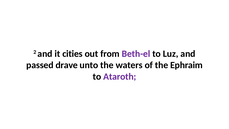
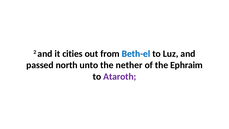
Beth-el colour: purple -> blue
drave: drave -> north
waters: waters -> nether
